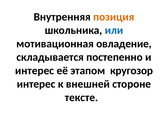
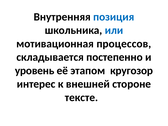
позиция colour: orange -> blue
овладение: овладение -> процессов
интерес at (35, 71): интерес -> уровень
